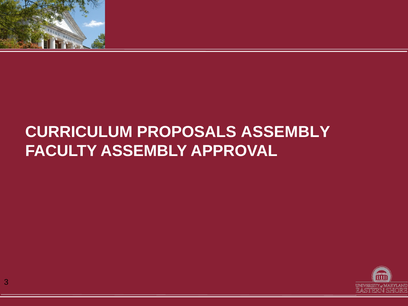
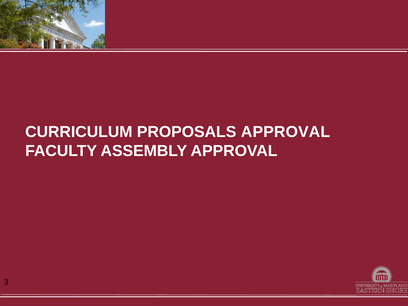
PROPOSALS ASSEMBLY: ASSEMBLY -> APPROVAL
